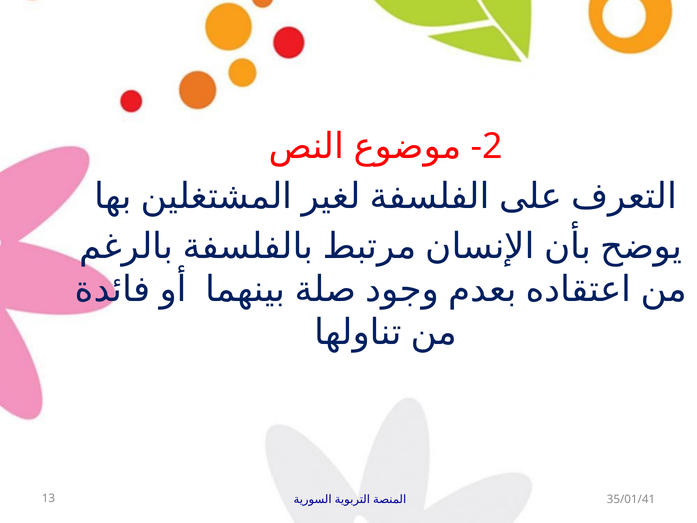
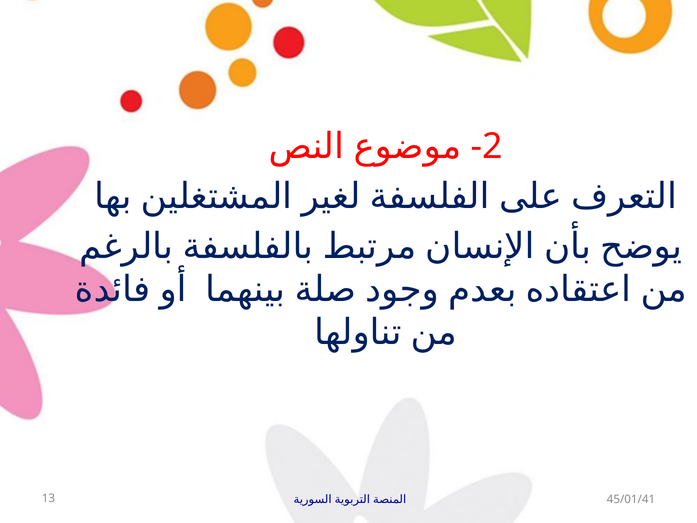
35/01/41: 35/01/41 -> 45/01/41
